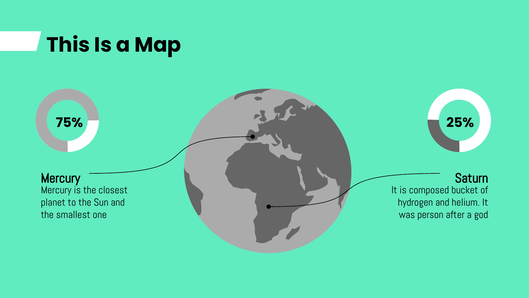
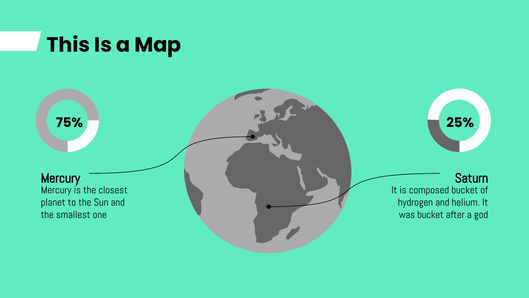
was person: person -> bucket
